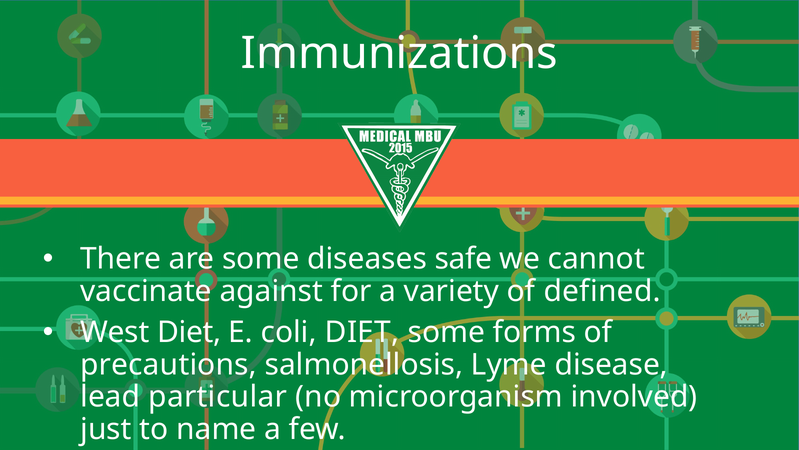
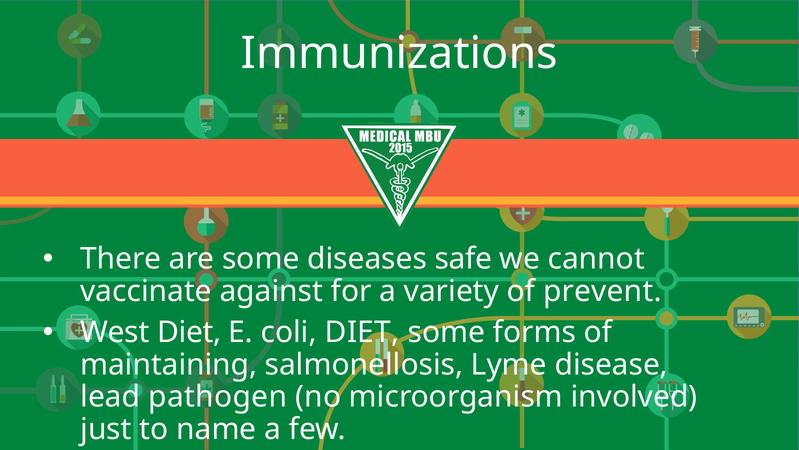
defined: defined -> prevent
precautions: precautions -> maintaining
particular: particular -> pathogen
